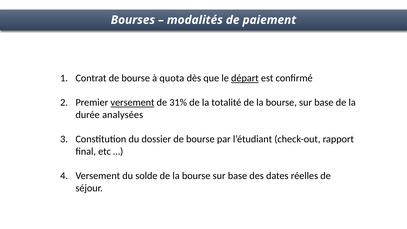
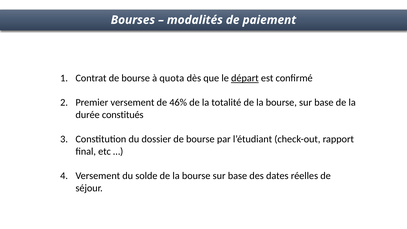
versement at (133, 103) underline: present -> none
31%: 31% -> 46%
analysées: analysées -> constitués
